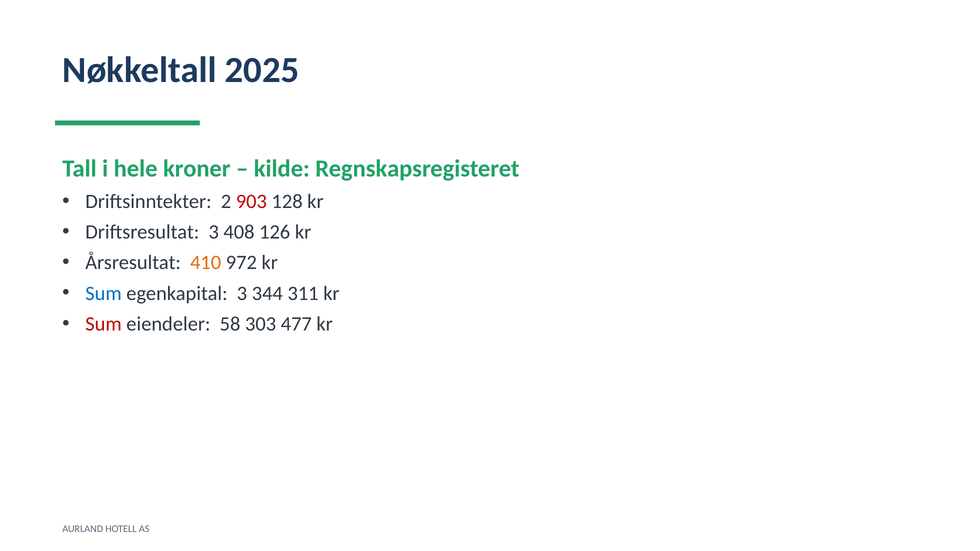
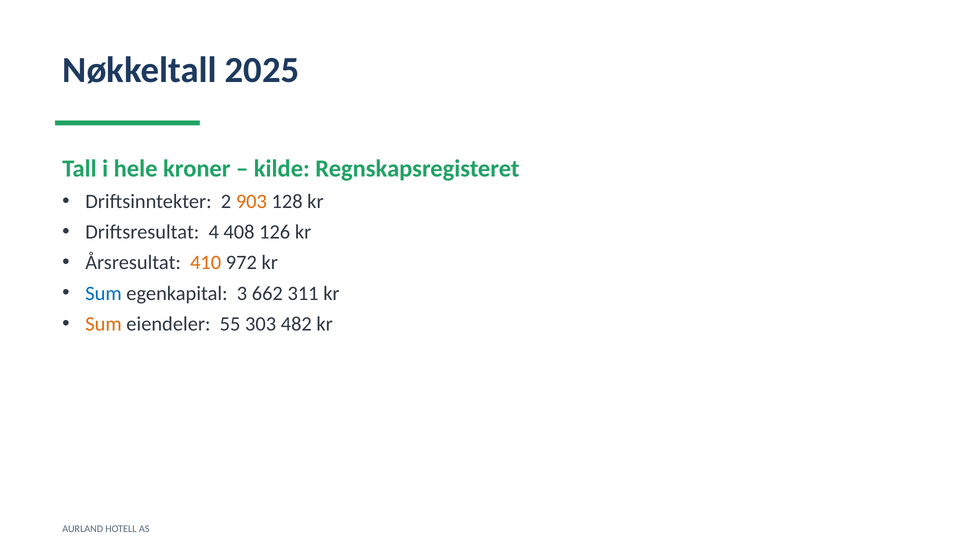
903 colour: red -> orange
Driftsresultat 3: 3 -> 4
344: 344 -> 662
Sum at (104, 324) colour: red -> orange
58: 58 -> 55
477: 477 -> 482
